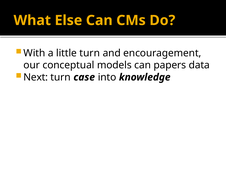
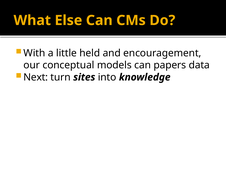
little turn: turn -> held
case: case -> sites
